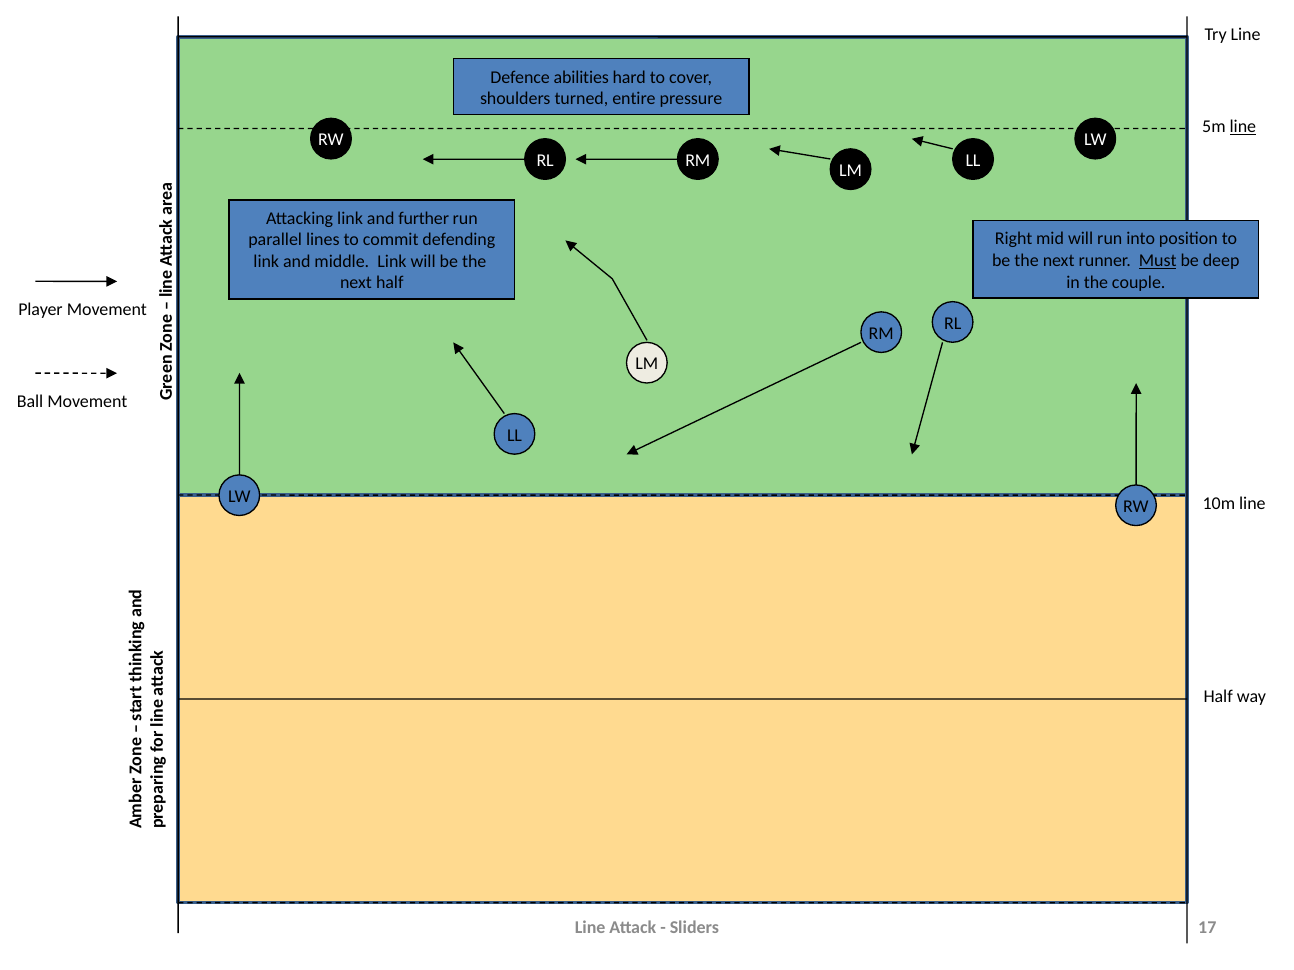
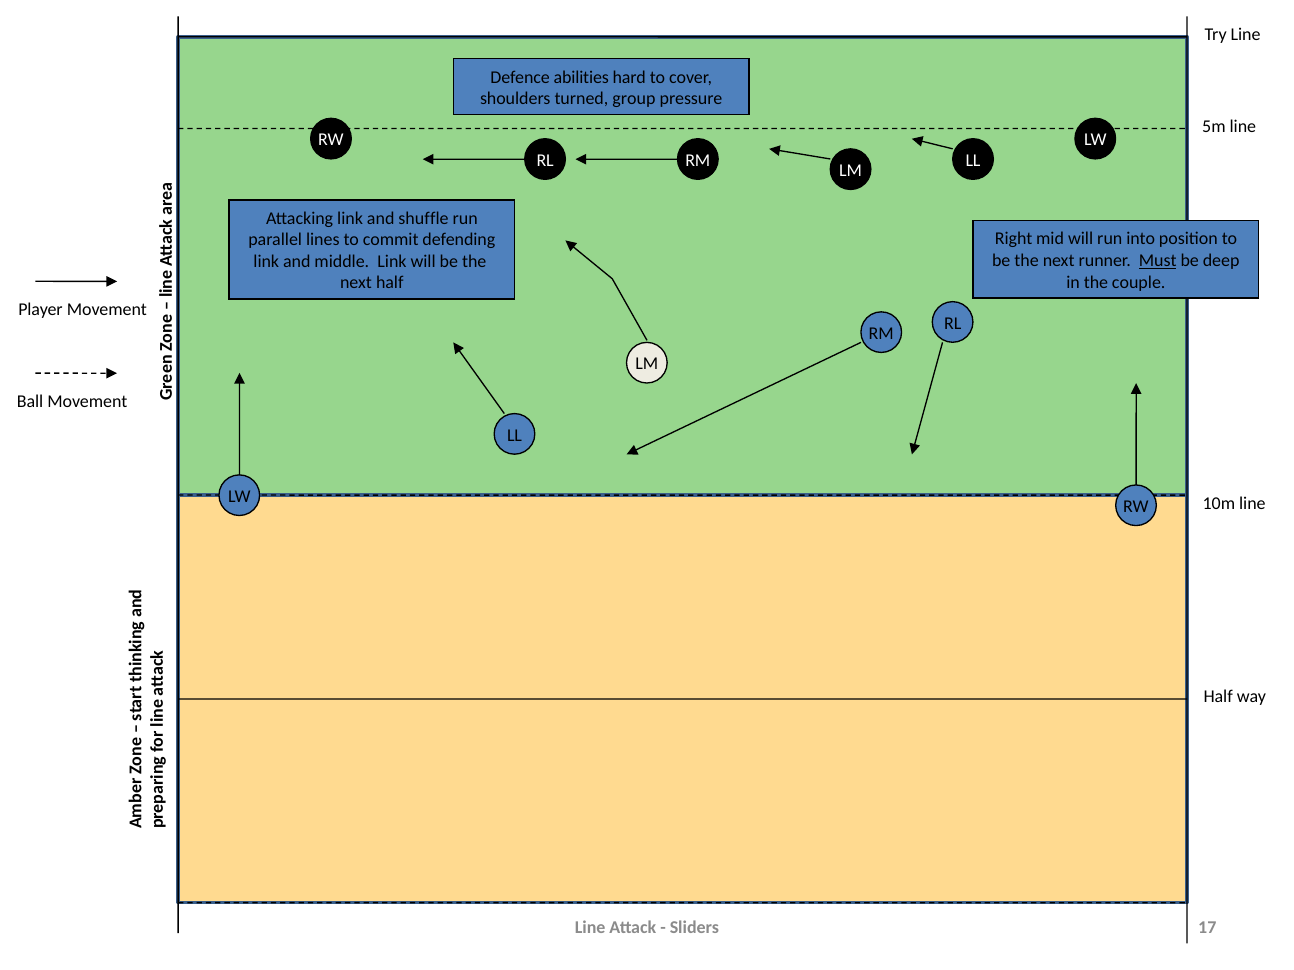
entire: entire -> group
line at (1243, 127) underline: present -> none
further: further -> shuffle
